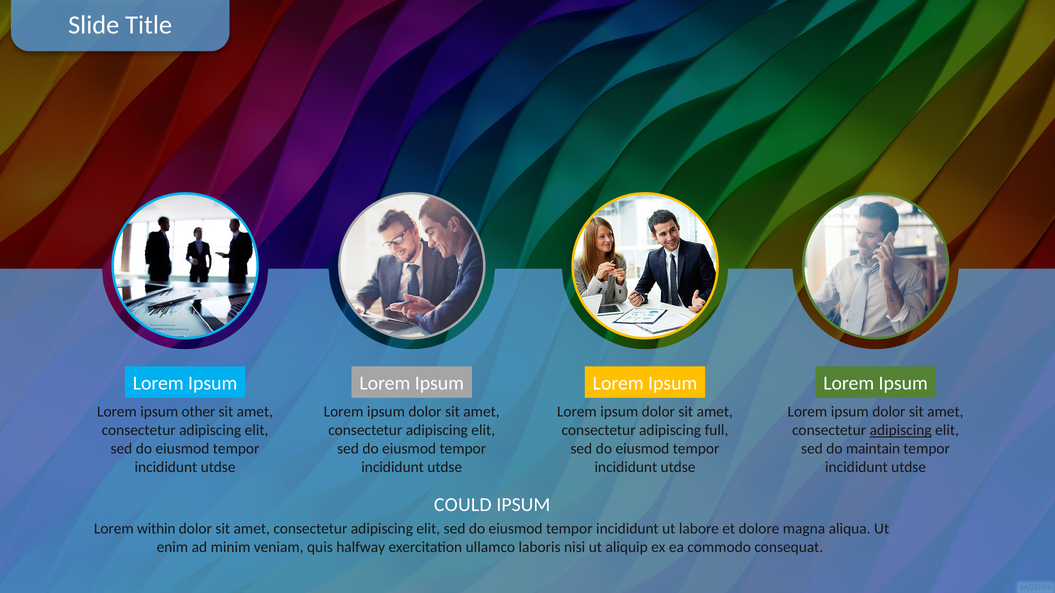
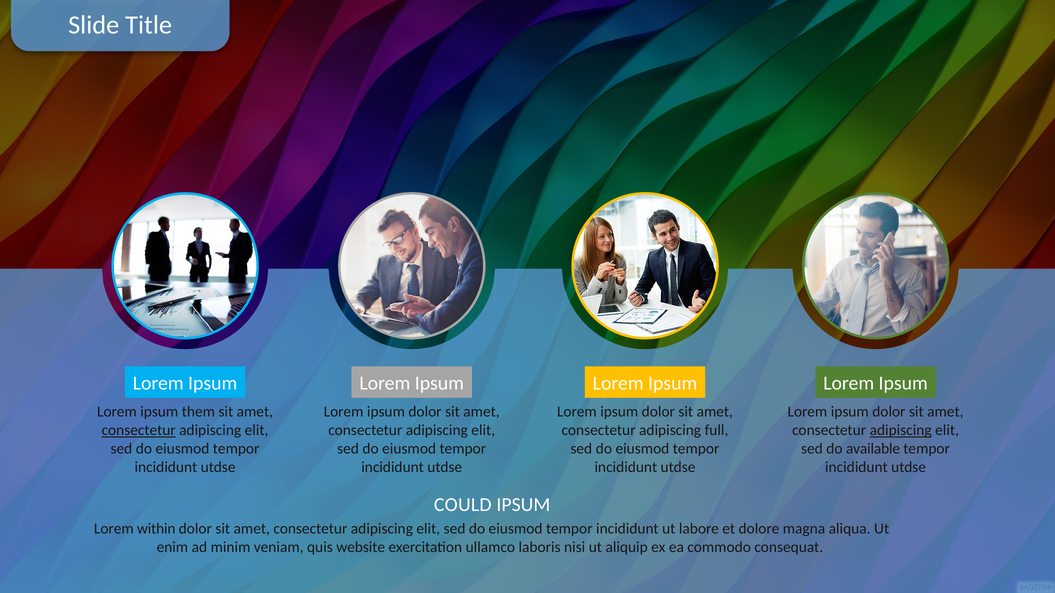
other: other -> them
consectetur at (139, 431) underline: none -> present
maintain: maintain -> available
halfway: halfway -> website
